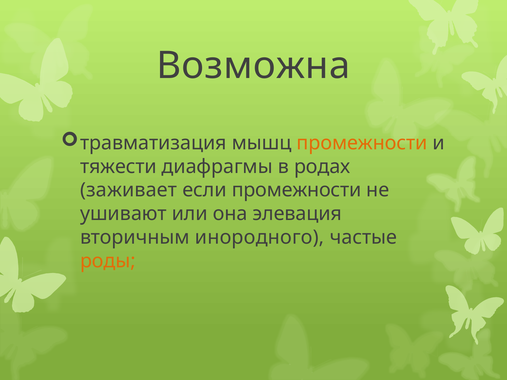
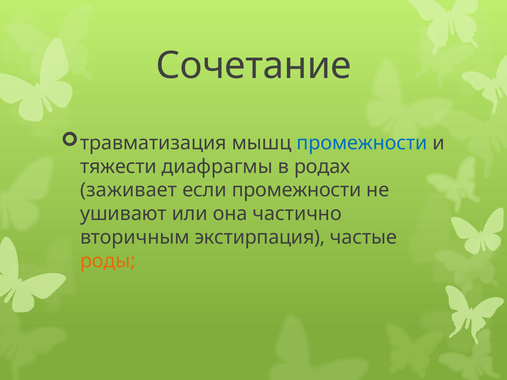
Возможна: Возможна -> Сочетание
промежности at (362, 143) colour: orange -> blue
элевация: элевация -> частично
инородного: инородного -> экстирпация
